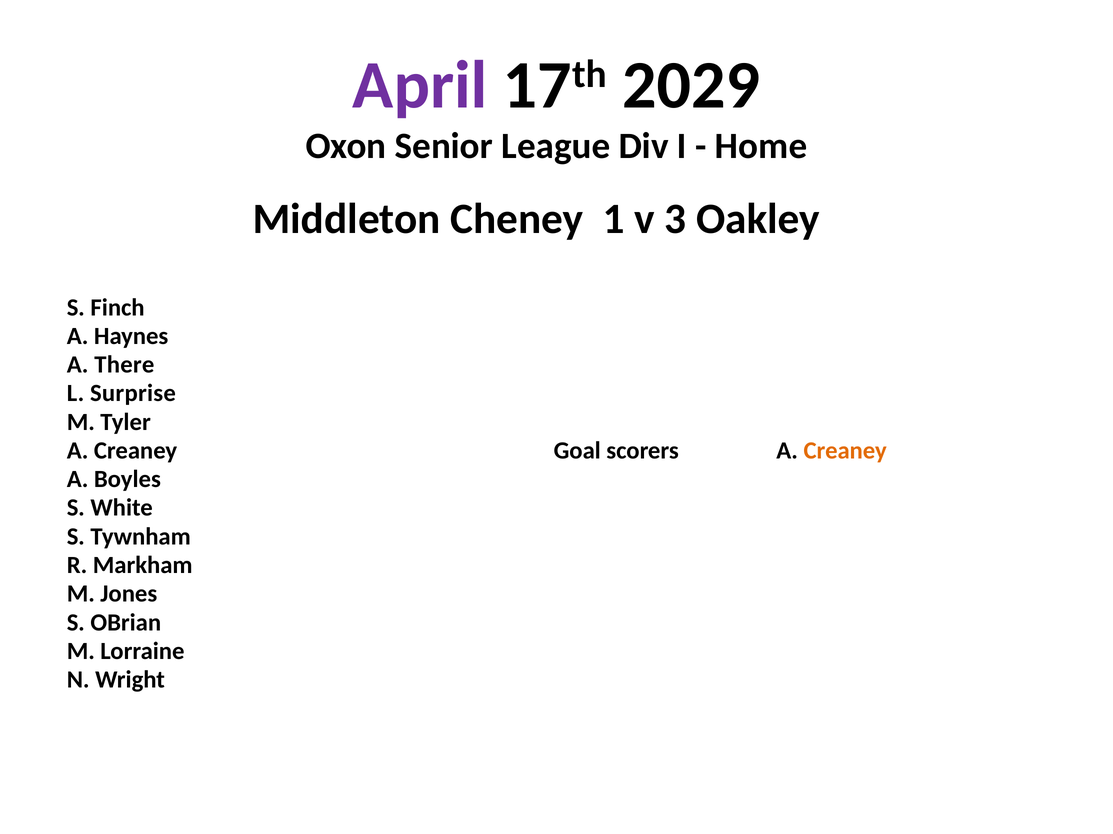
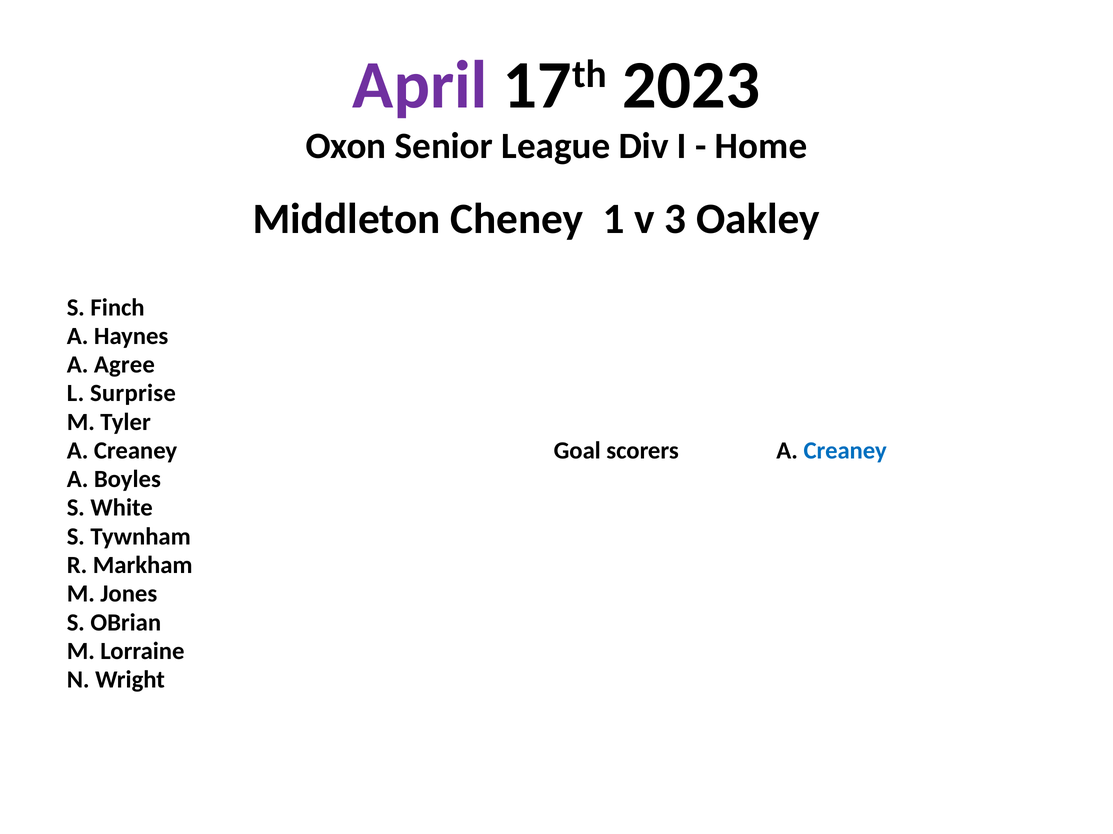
2029: 2029 -> 2023
There: There -> Agree
Creaney at (845, 451) colour: orange -> blue
